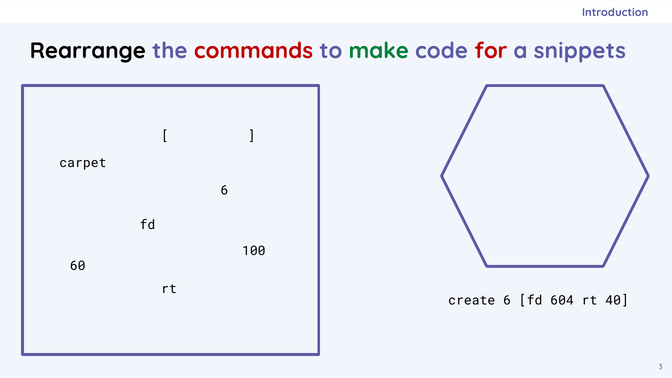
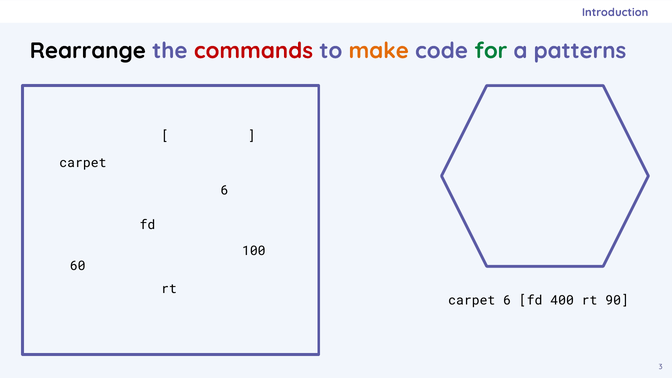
make colour: green -> orange
for colour: red -> green
snippets: snippets -> patterns
create at (472, 300): create -> carpet
604: 604 -> 400
40: 40 -> 90
